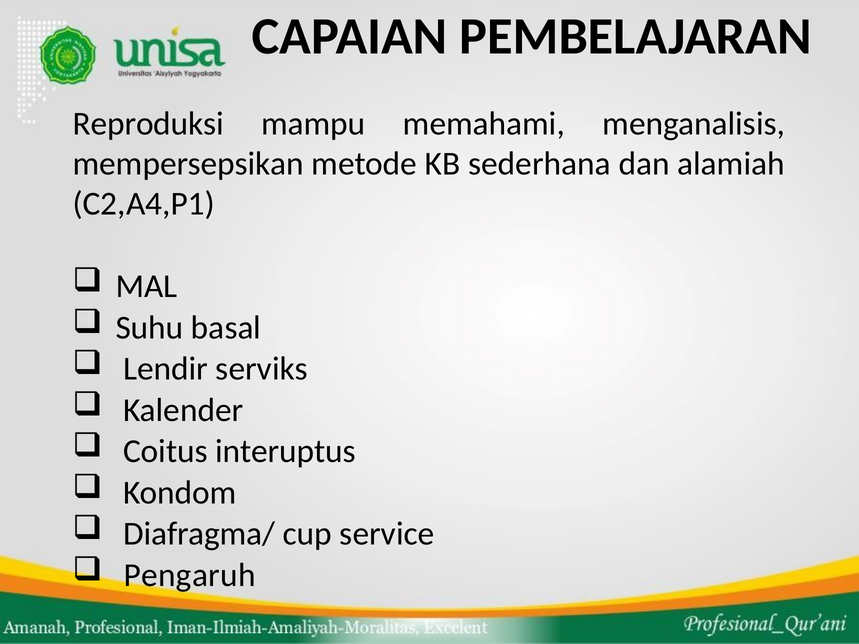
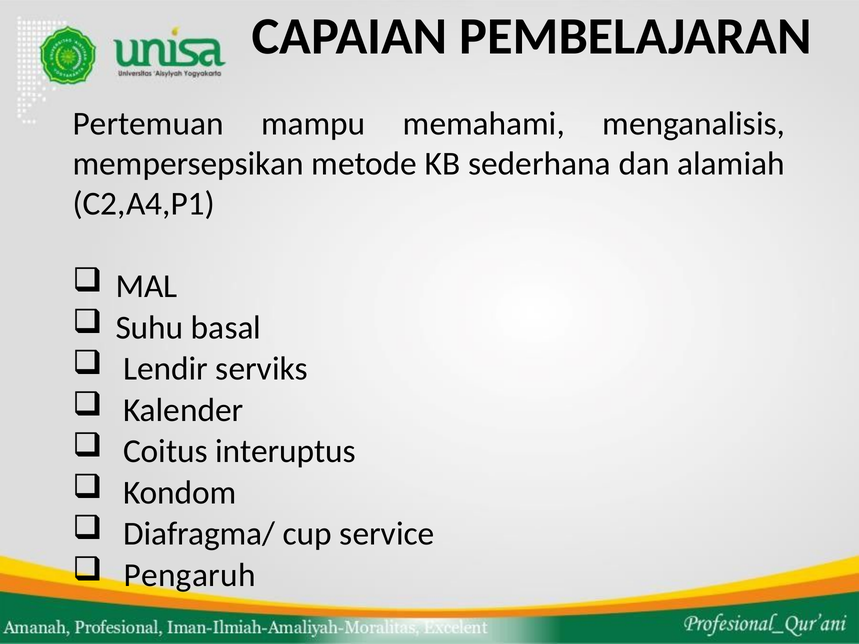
Reproduksi: Reproduksi -> Pertemuan
